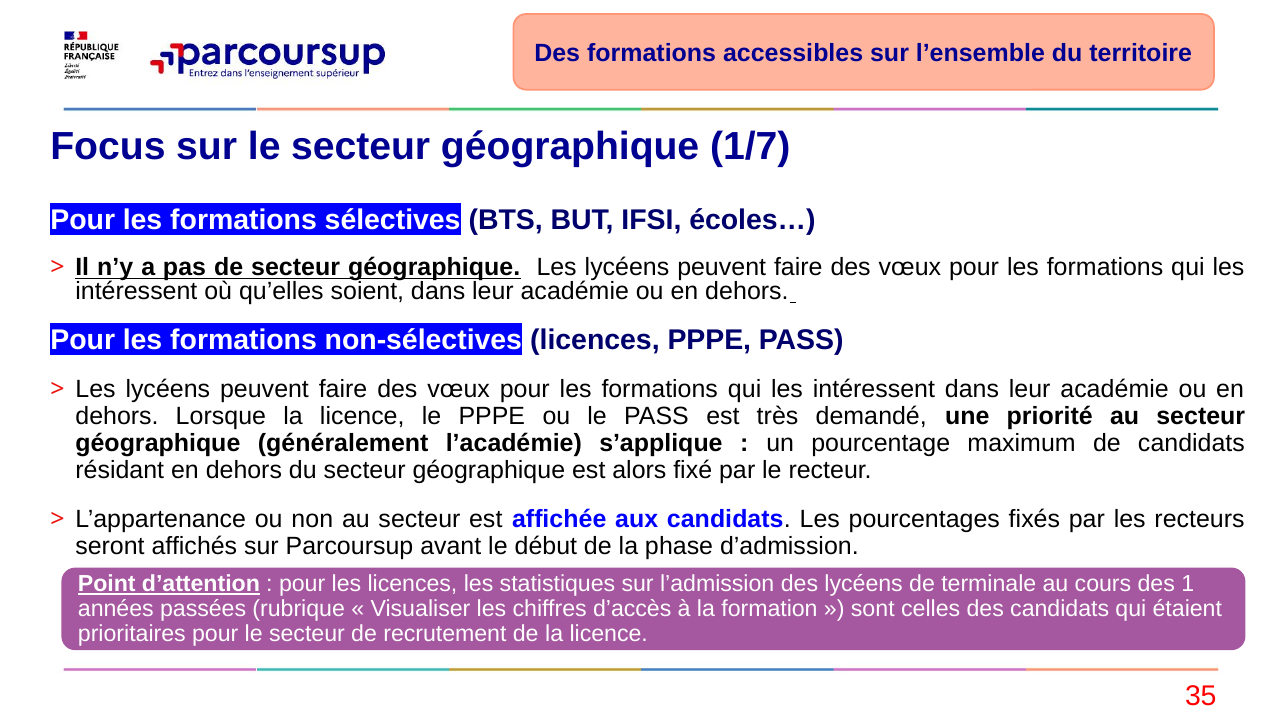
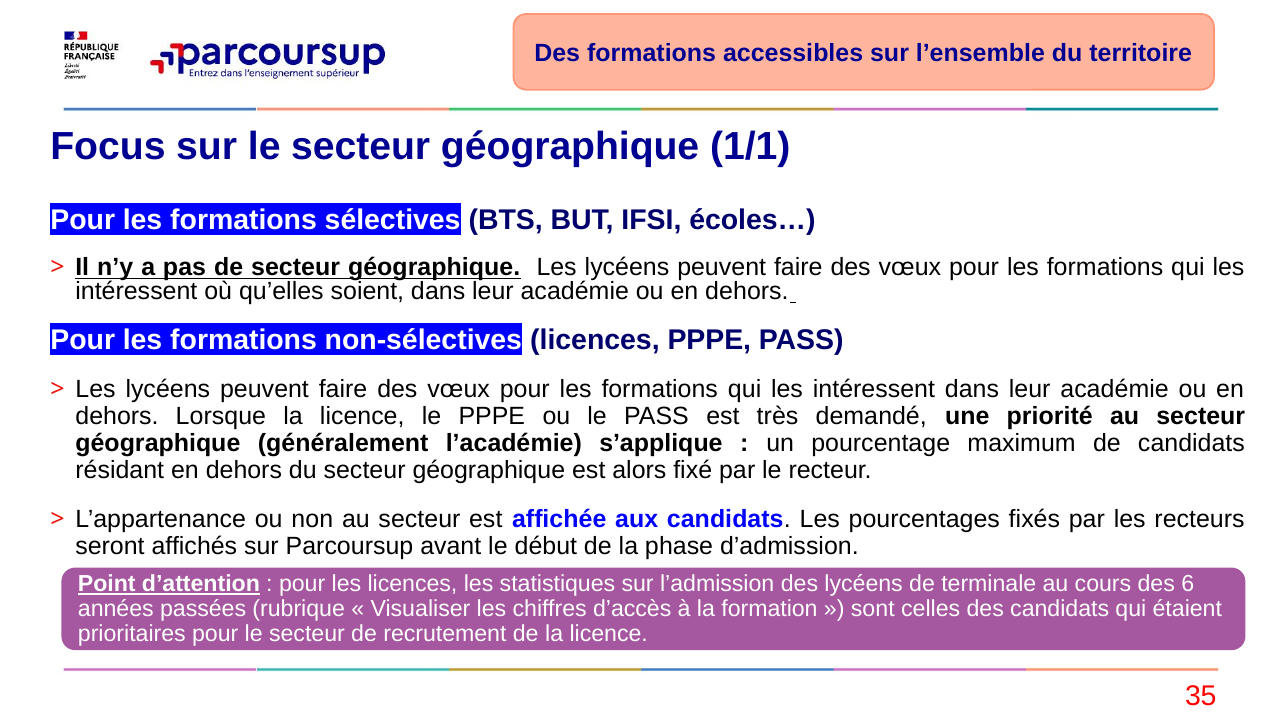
1/7: 1/7 -> 1/1
1: 1 -> 6
